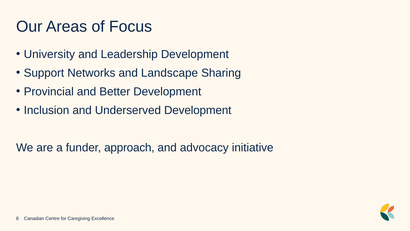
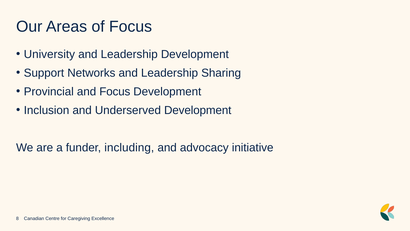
Networks and Landscape: Landscape -> Leadership
and Better: Better -> Focus
approach: approach -> including
